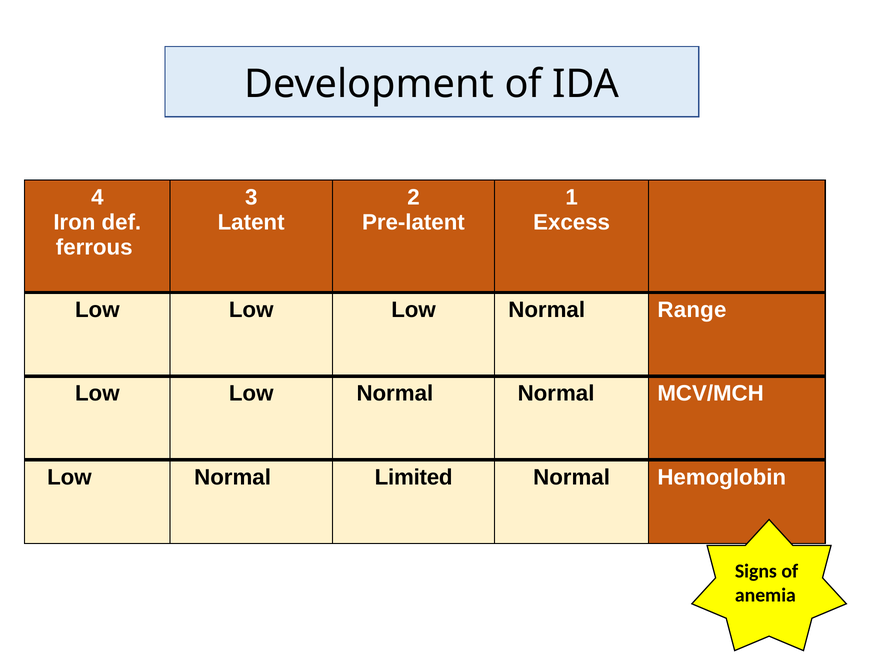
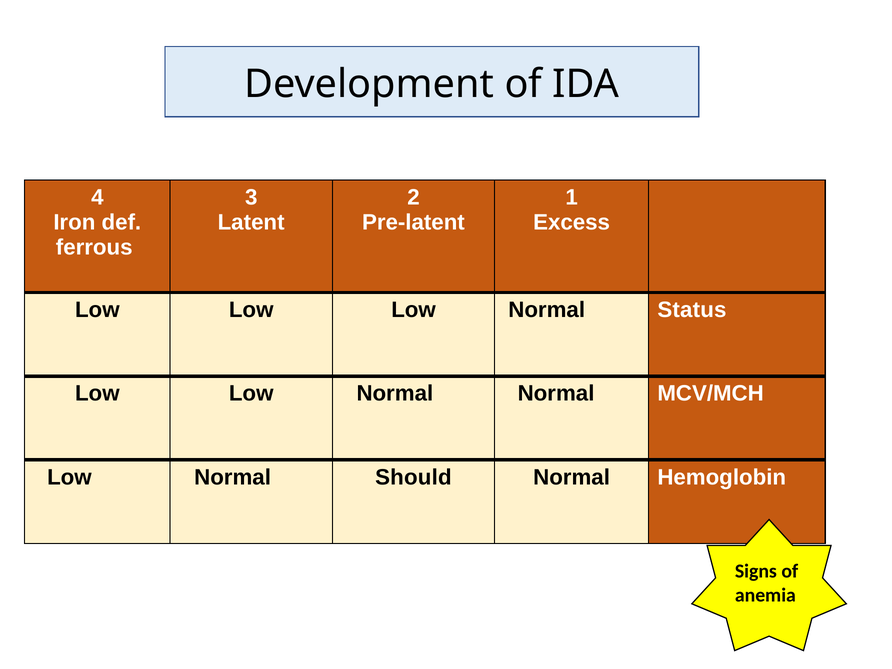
Range: Range -> Status
Limited: Limited -> Should
